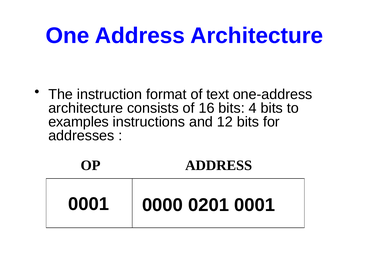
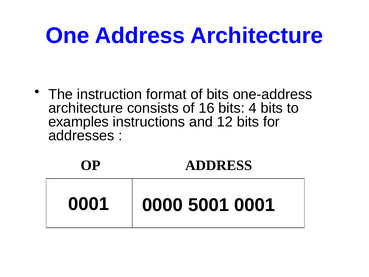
of text: text -> bits
0201: 0201 -> 5001
